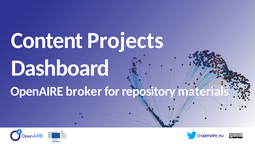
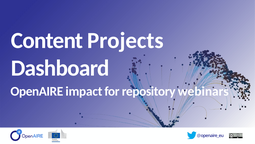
broker: broker -> impact
materials: materials -> webinars
